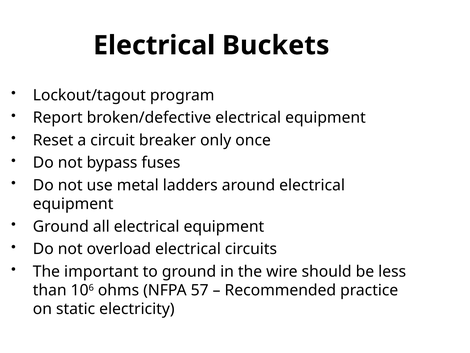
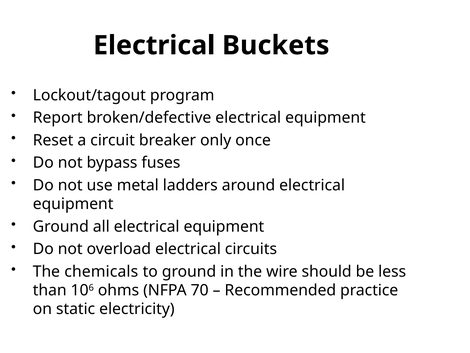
important: important -> chemicals
57: 57 -> 70
